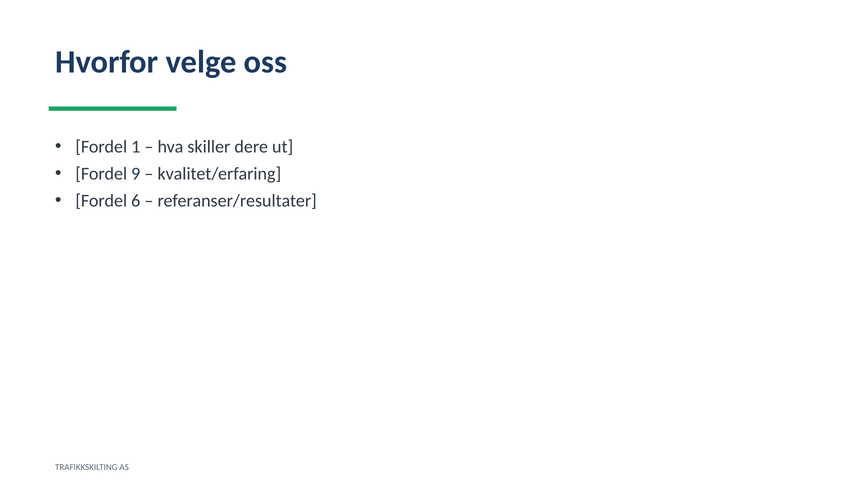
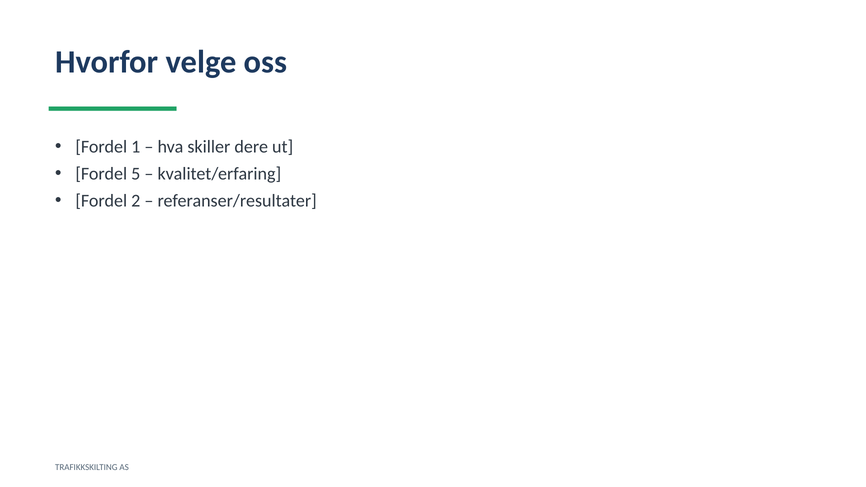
9: 9 -> 5
6: 6 -> 2
